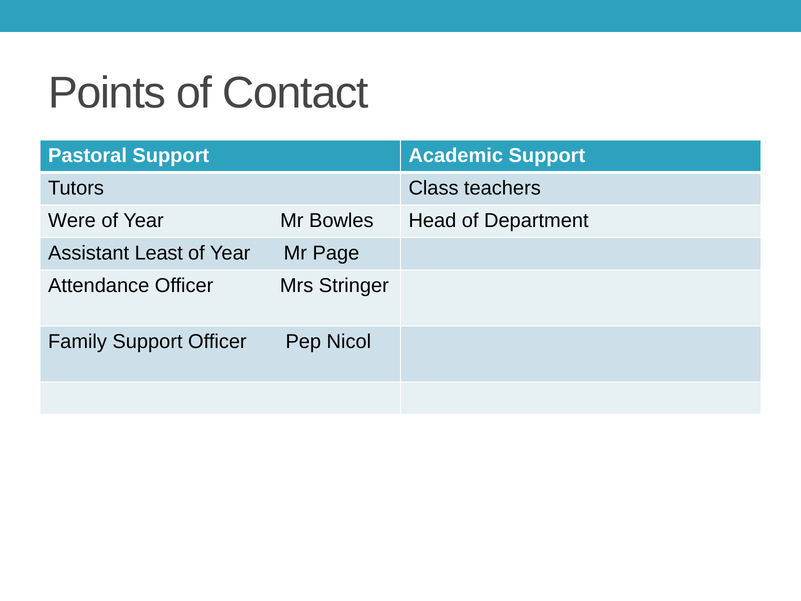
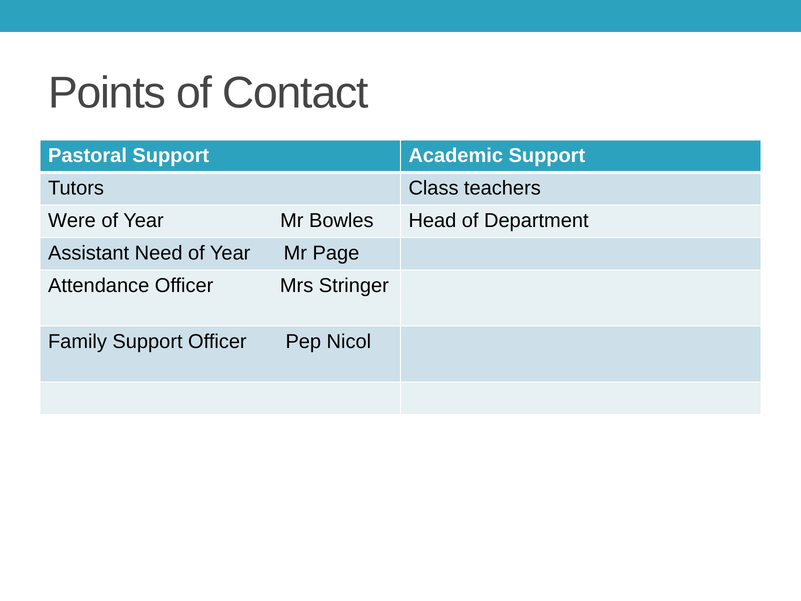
Least: Least -> Need
